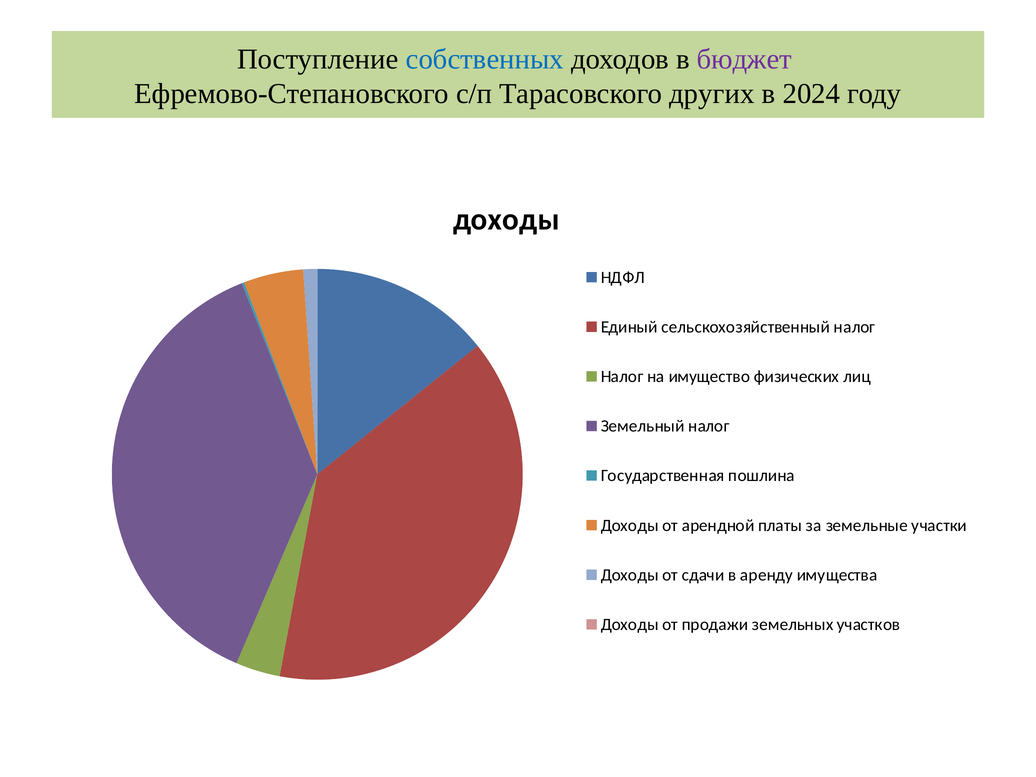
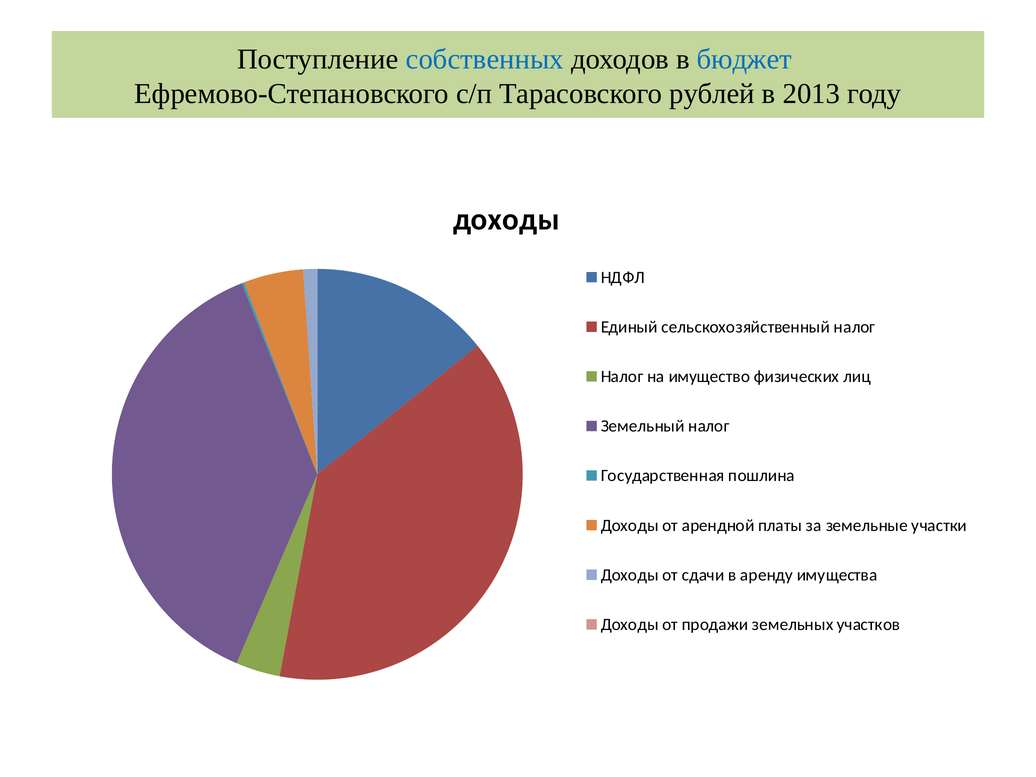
бюджет colour: purple -> blue
других: других -> рублей
2024: 2024 -> 2013
